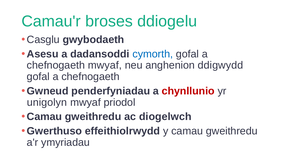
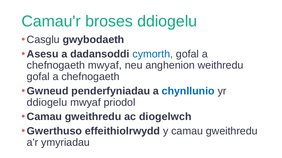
ddigwydd: ddigwydd -> weithredu
chynllunio colour: red -> blue
unigolyn at (47, 103): unigolyn -> ddiogelu
